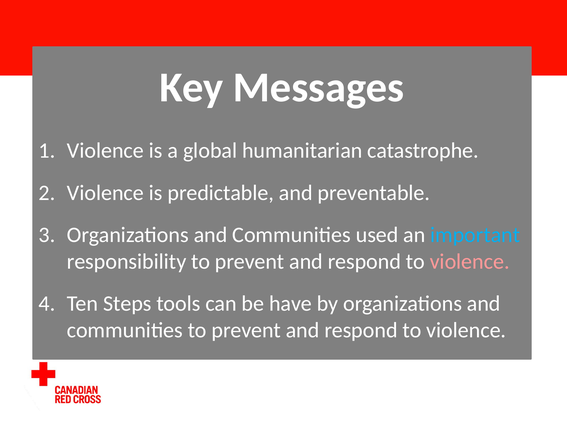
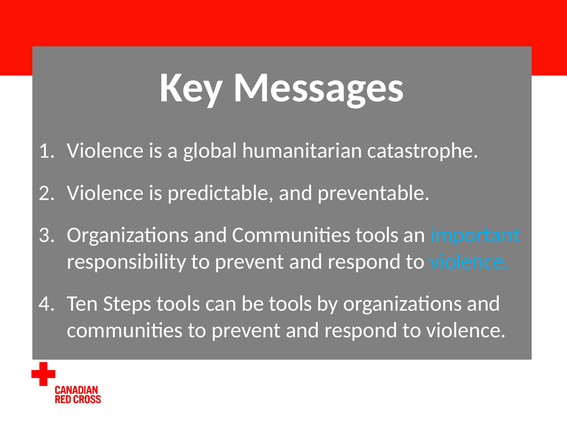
Communities used: used -> tools
violence at (470, 262) colour: pink -> light blue
be have: have -> tools
